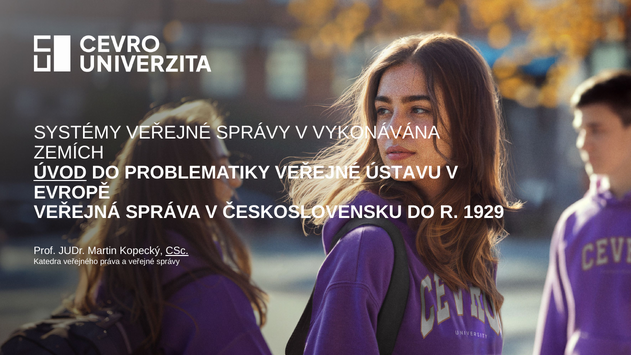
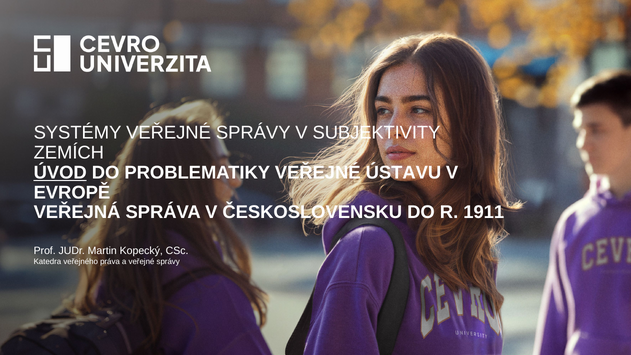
VYKONÁVÁNA: VYKONÁVÁNA -> SUBJEKTIVITY
1929: 1929 -> 1911
CSc underline: present -> none
